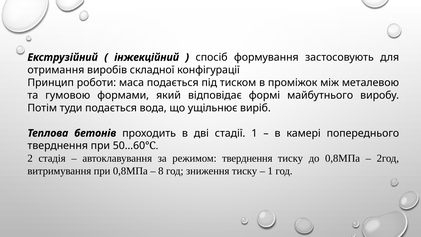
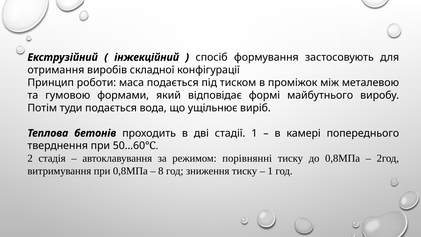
режимом тверднення: тверднення -> порівнянні
